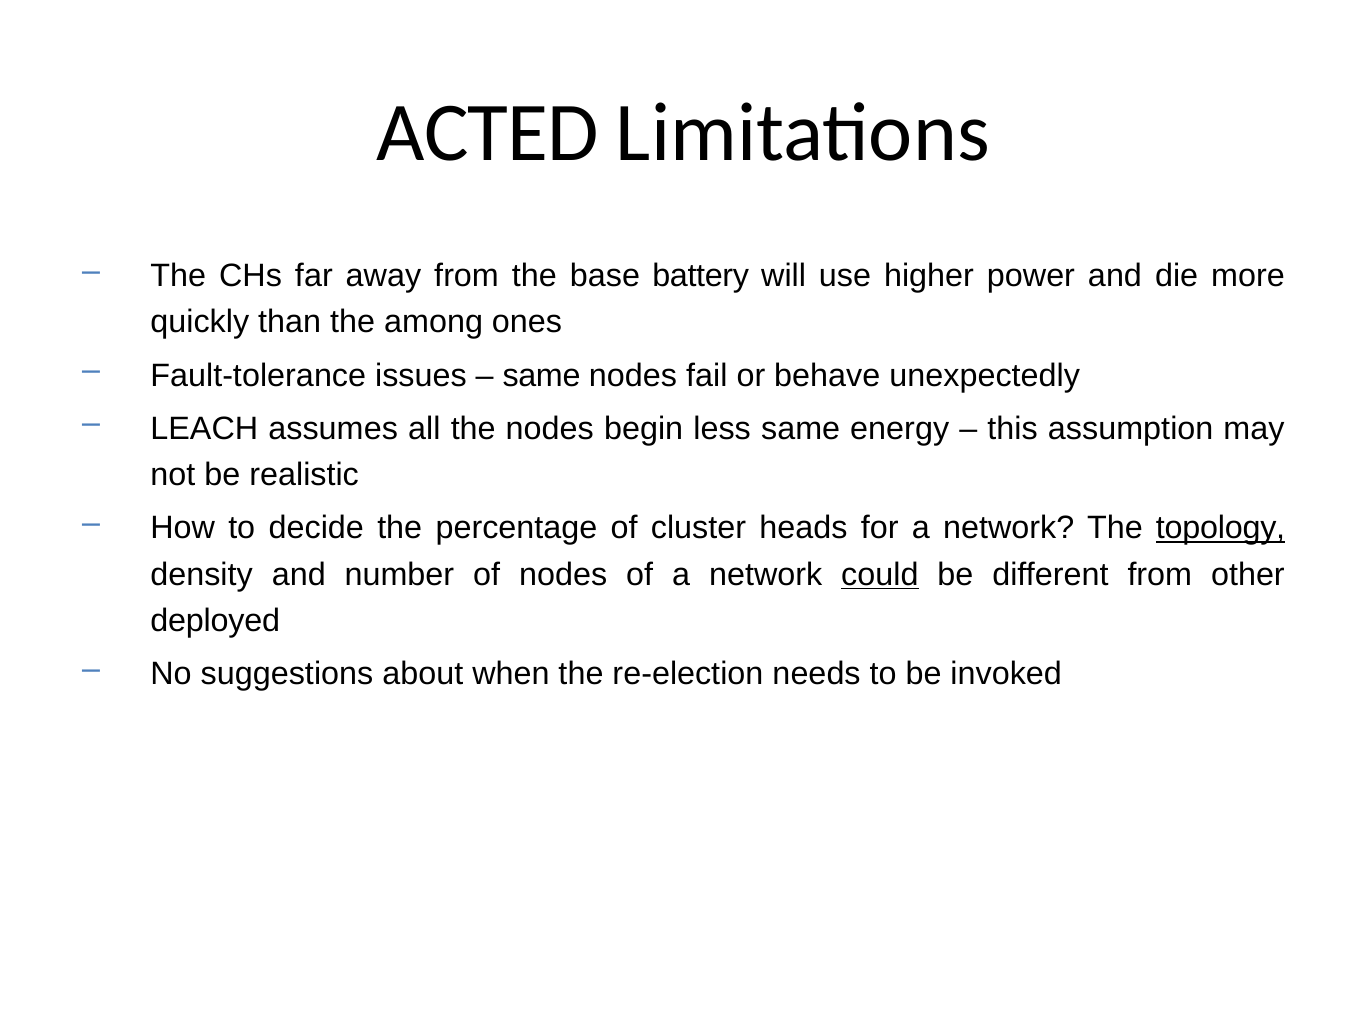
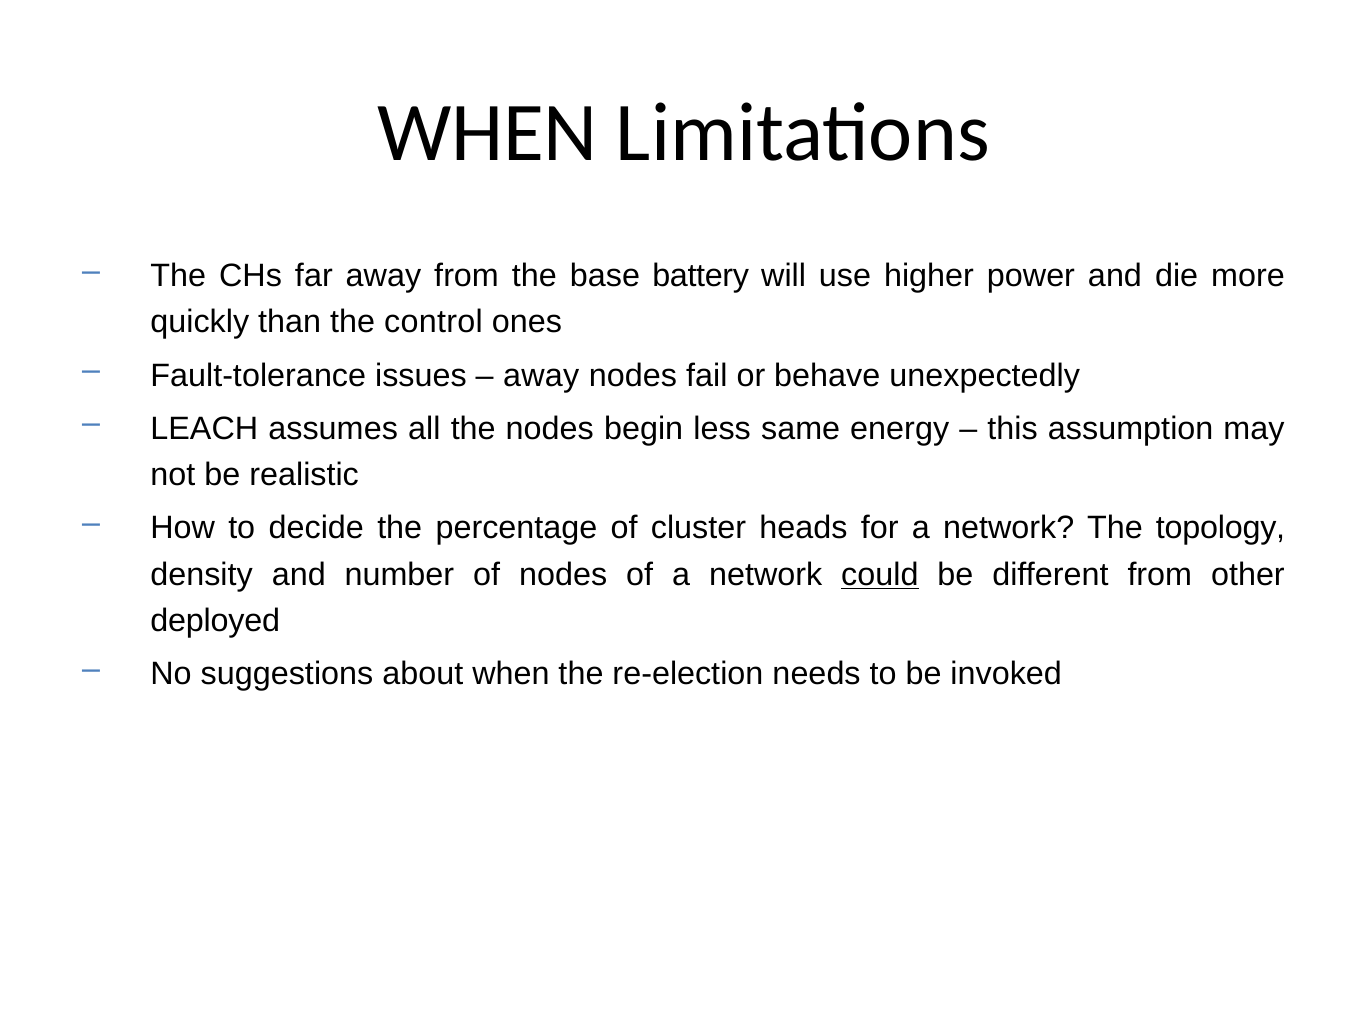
ACTED at (488, 132): ACTED -> WHEN
among: among -> control
same at (542, 375): same -> away
topology underline: present -> none
